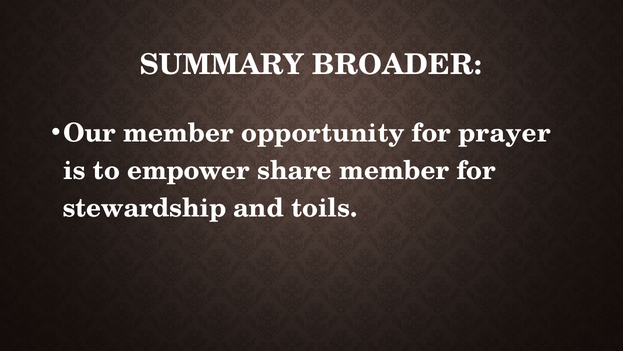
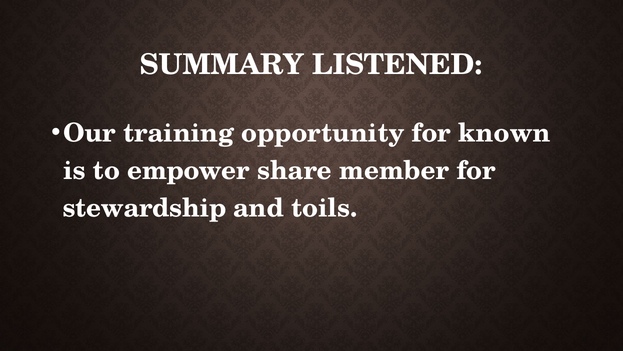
BROADER: BROADER -> LISTENED
Our member: member -> training
prayer: prayer -> known
